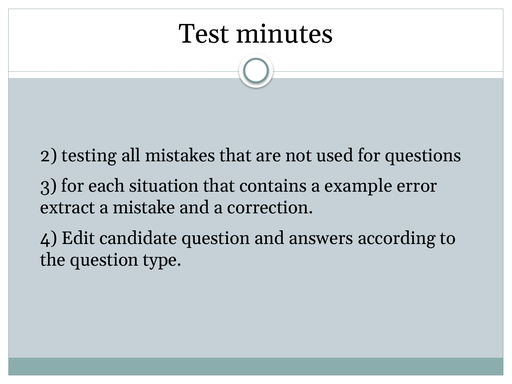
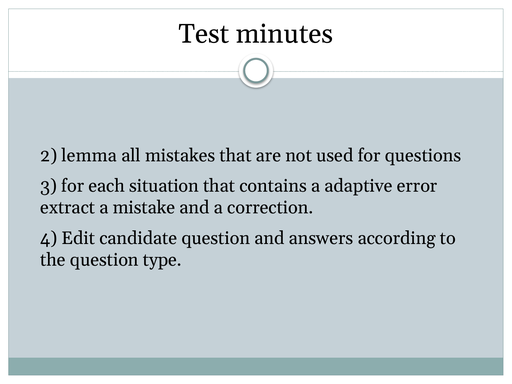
testing: testing -> lemma
example: example -> adaptive
